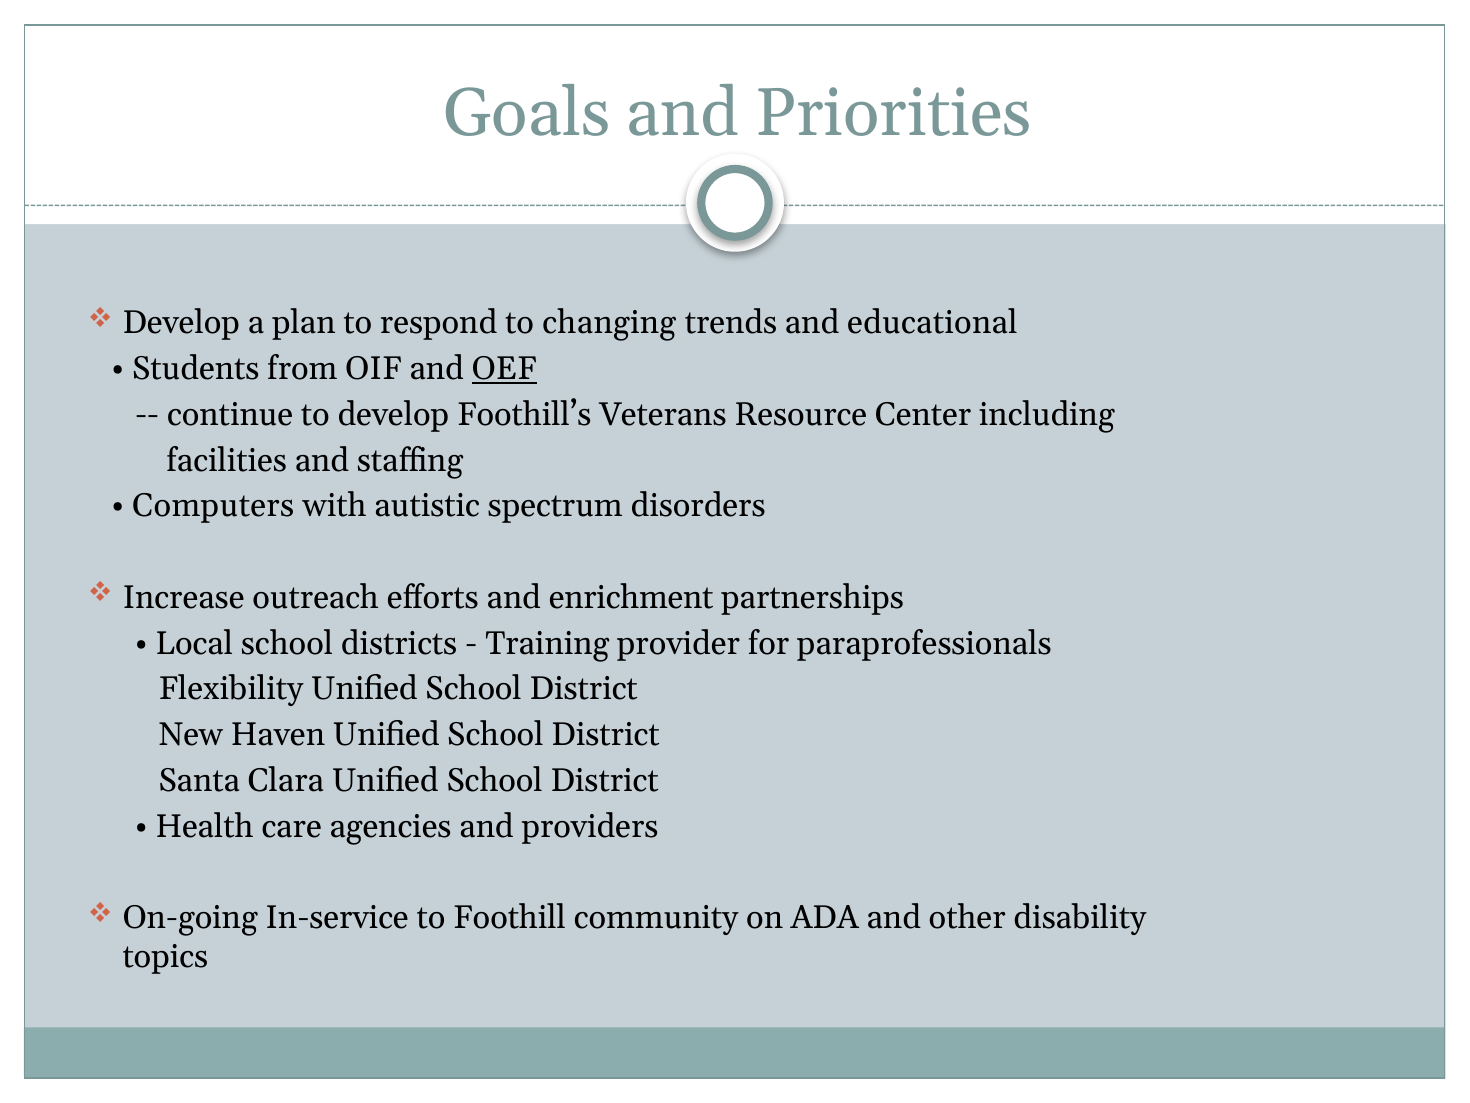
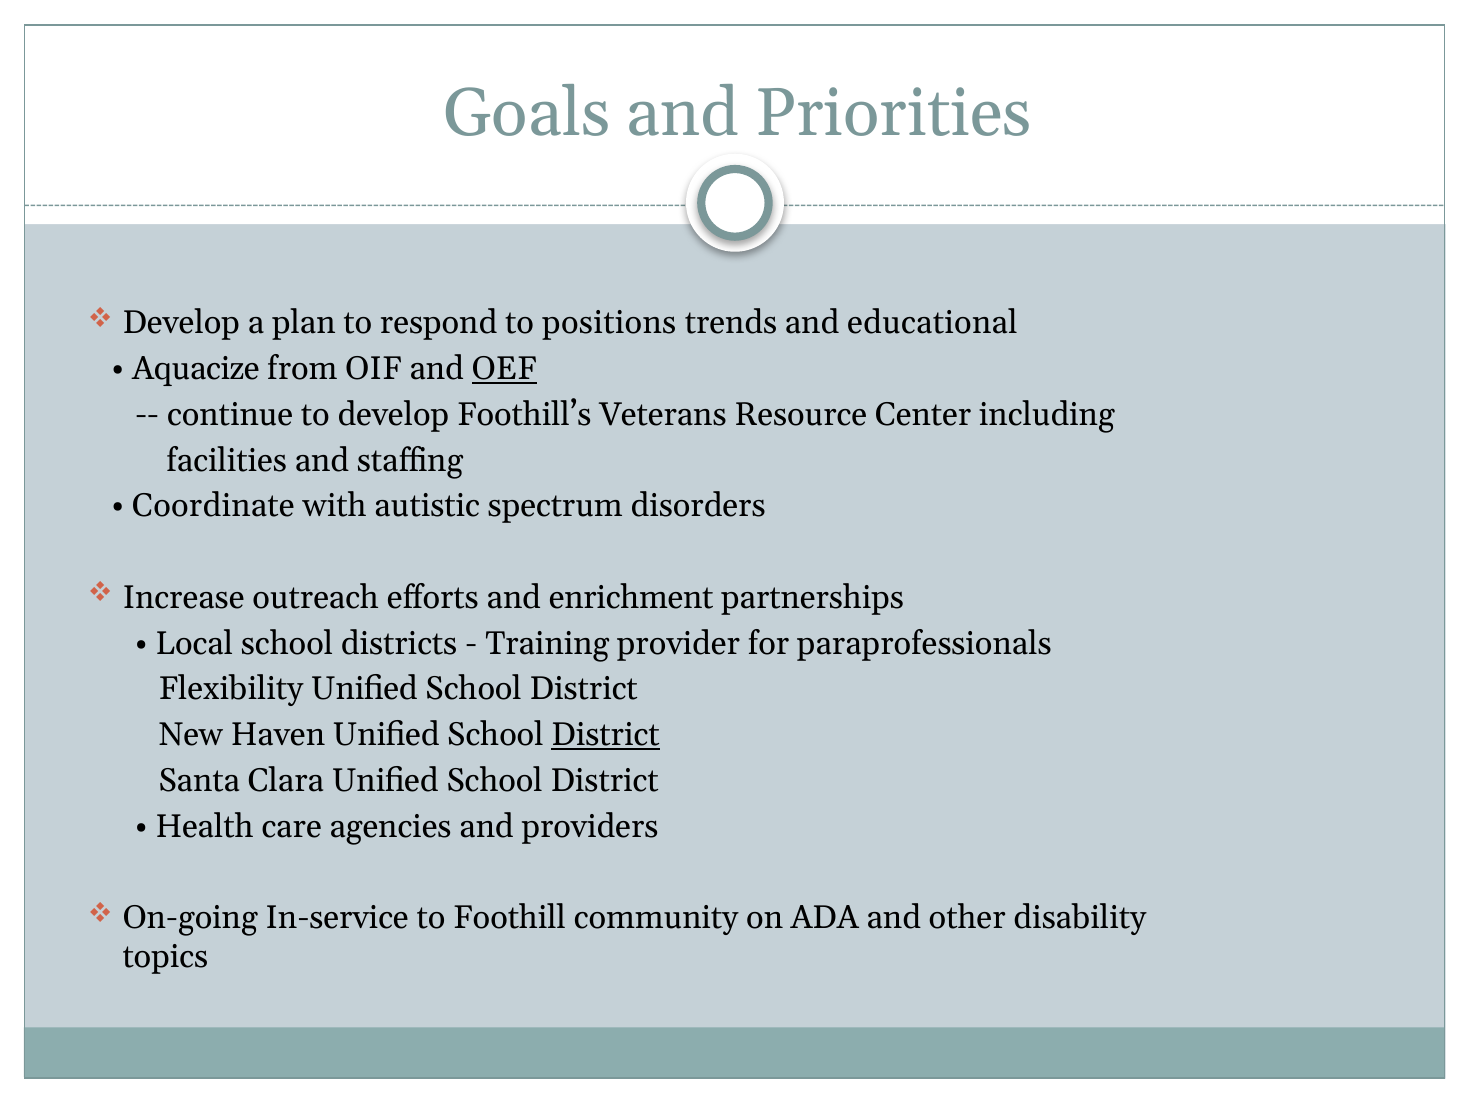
changing: changing -> positions
Students: Students -> Aquacize
Computers: Computers -> Coordinate
District at (606, 735) underline: none -> present
